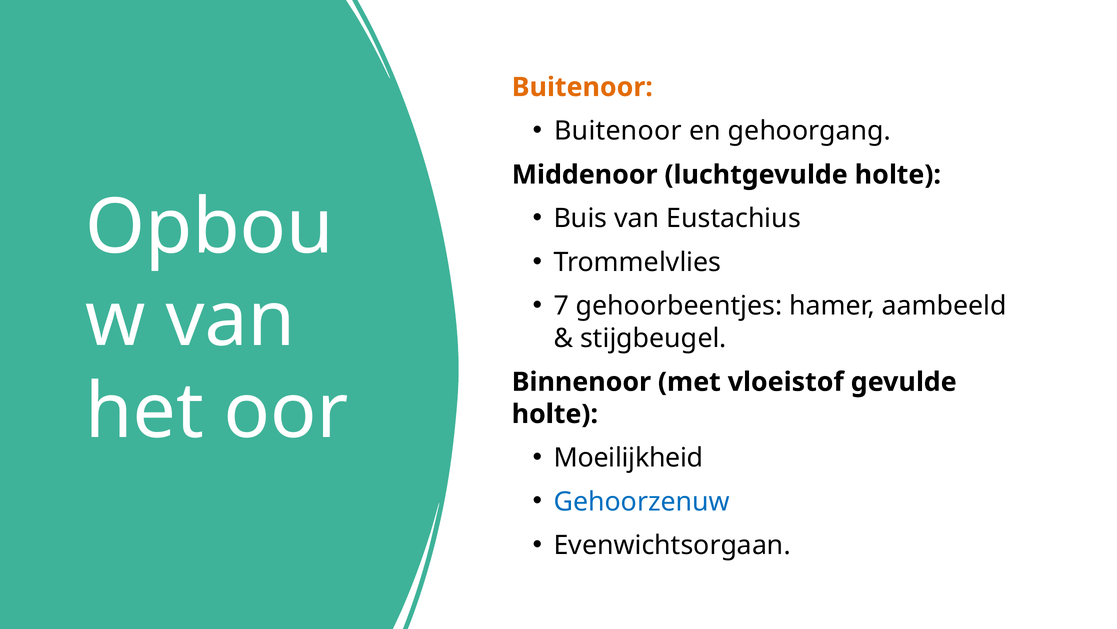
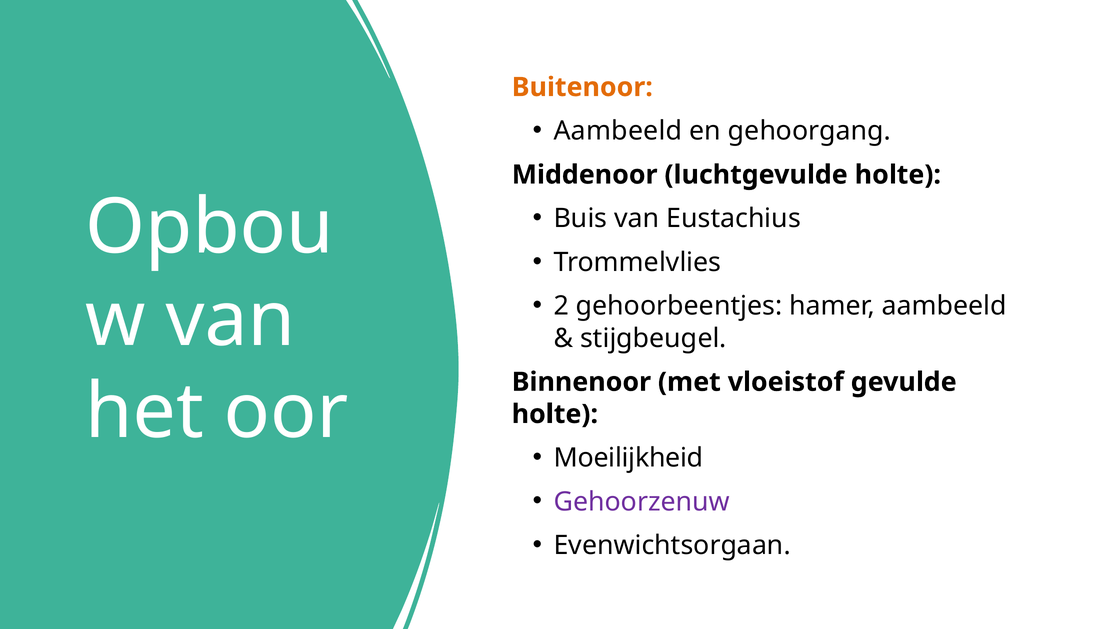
Buitenoor at (618, 131): Buitenoor -> Aambeeld
7: 7 -> 2
Gehoorzenuw colour: blue -> purple
